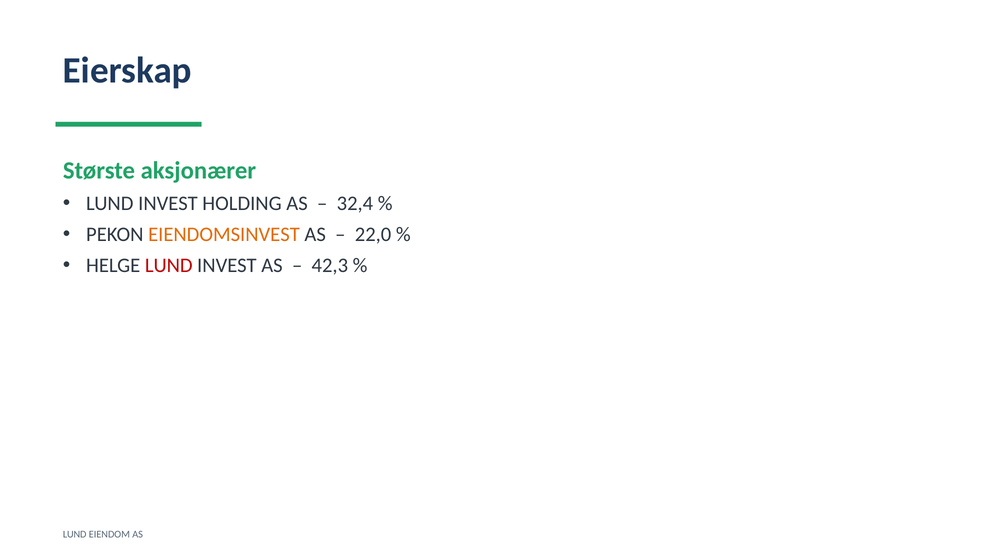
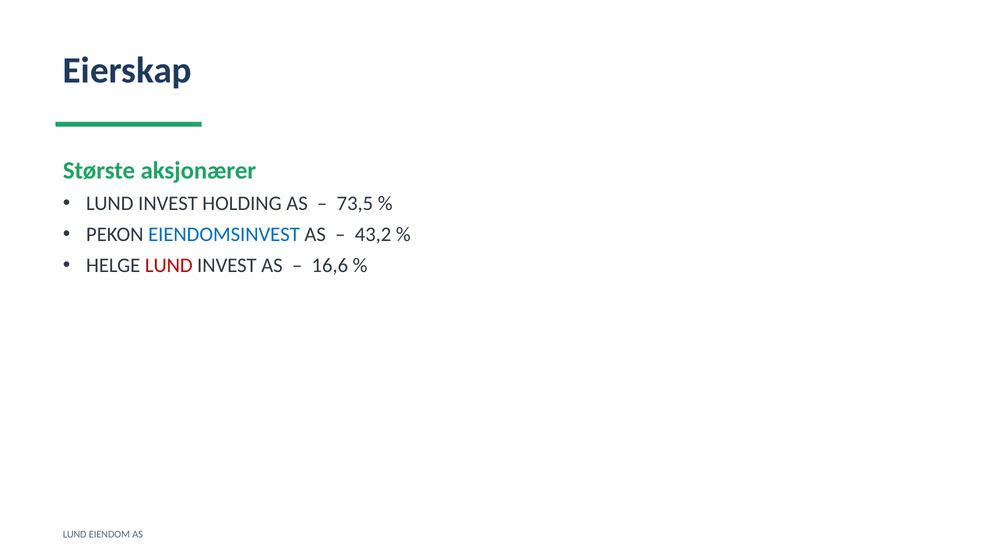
32,4: 32,4 -> 73,5
EIENDOMSINVEST colour: orange -> blue
22,0: 22,0 -> 43,2
42,3: 42,3 -> 16,6
